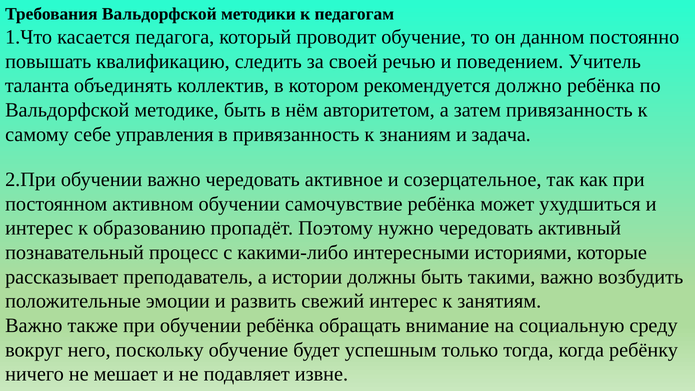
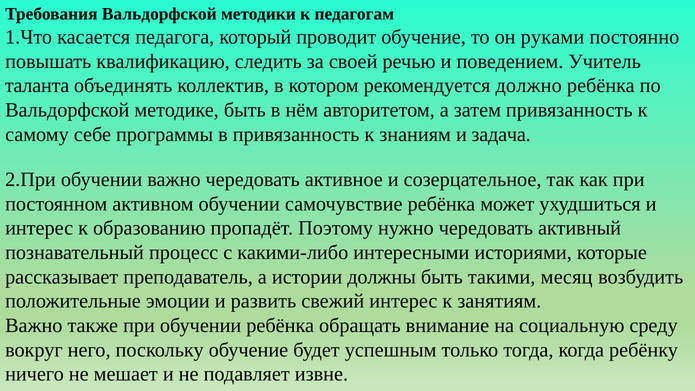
данном: данном -> руками
управления: управления -> программы
такими важно: важно -> месяц
